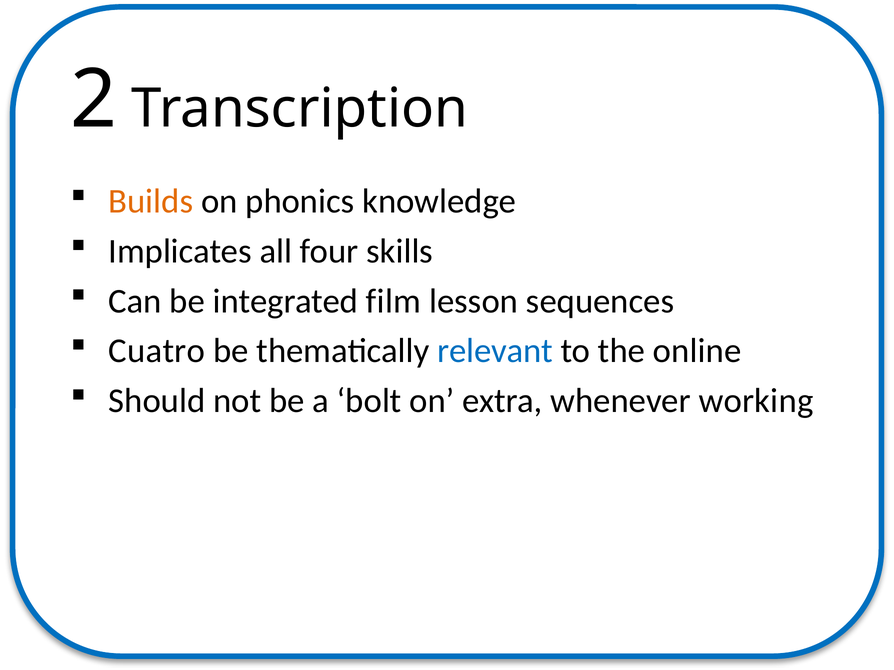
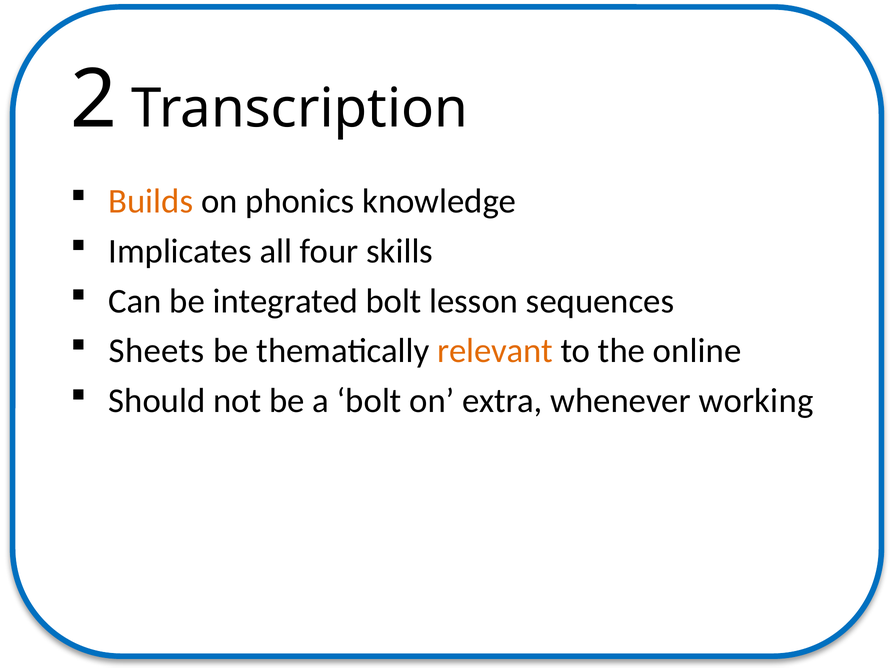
integrated film: film -> bolt
Cuatro: Cuatro -> Sheets
relevant colour: blue -> orange
